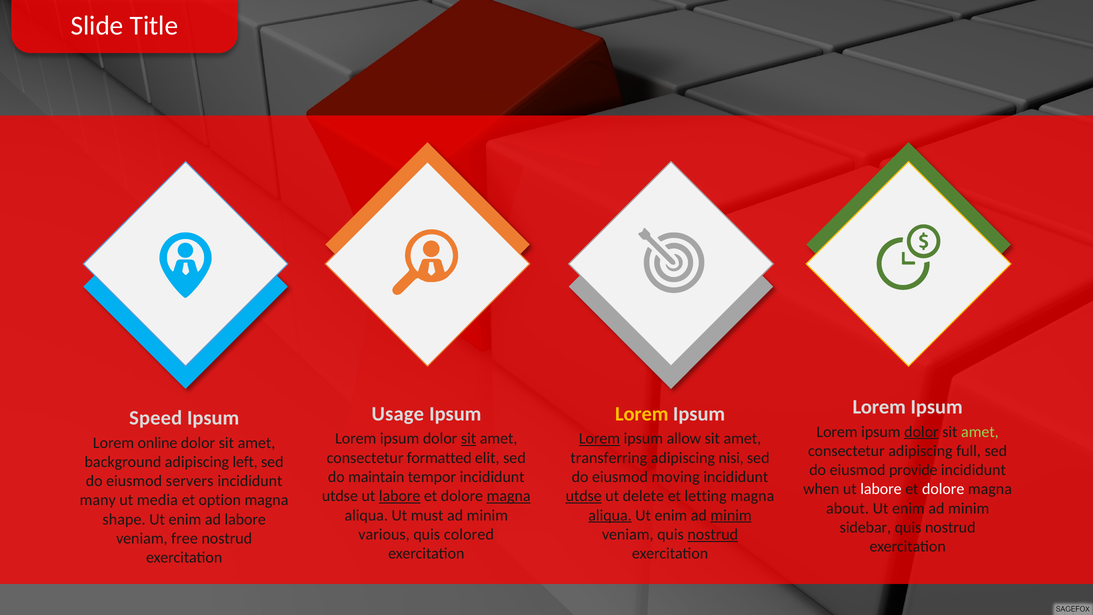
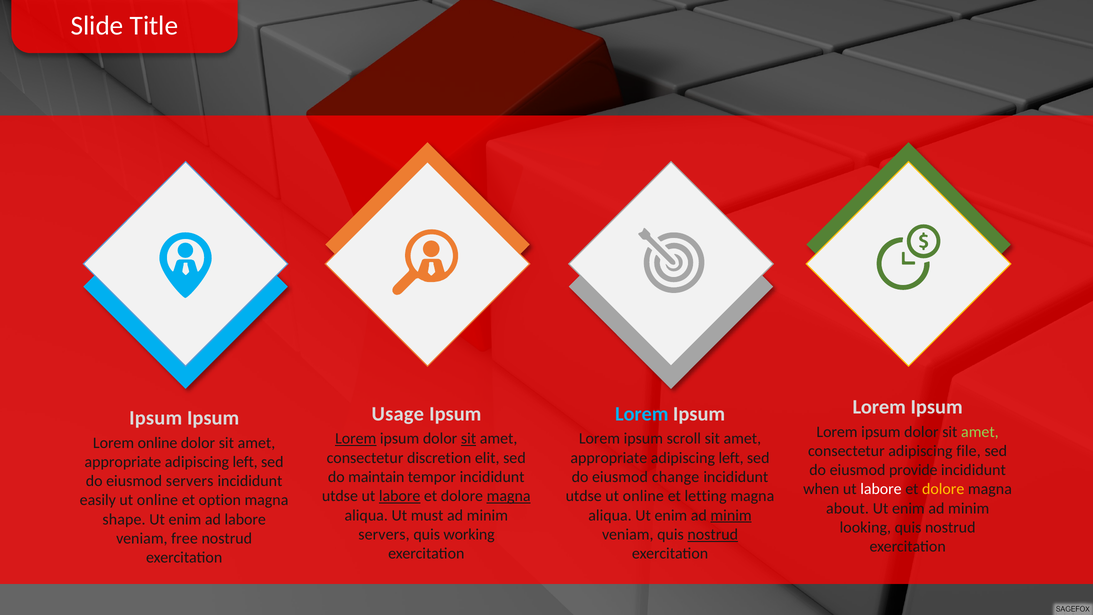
Lorem at (642, 414) colour: yellow -> light blue
Speed at (156, 418): Speed -> Ipsum
dolor at (921, 432) underline: present -> none
Lorem at (356, 439) underline: none -> present
Lorem at (599, 439) underline: present -> none
allow: allow -> scroll
full: full -> file
formatted: formatted -> discretion
transferring at (609, 458): transferring -> appropriate
nisi at (731, 458): nisi -> left
background at (123, 462): background -> appropriate
moving: moving -> change
dolore at (943, 489) colour: white -> yellow
utdse at (584, 496) underline: present -> none
delete at (643, 496): delete -> online
many: many -> easily
media at (157, 500): media -> online
aliqua at (610, 515) underline: present -> none
sidebar: sidebar -> looking
various at (384, 534): various -> servers
colored: colored -> working
